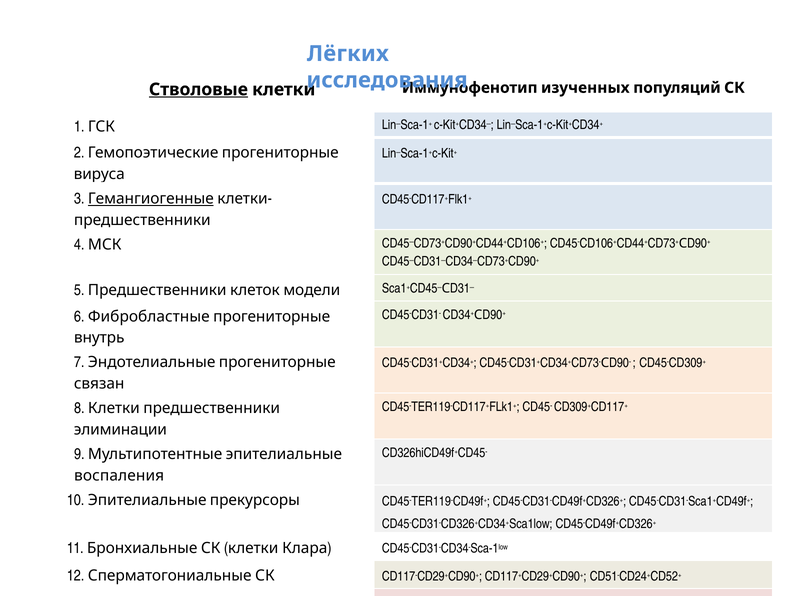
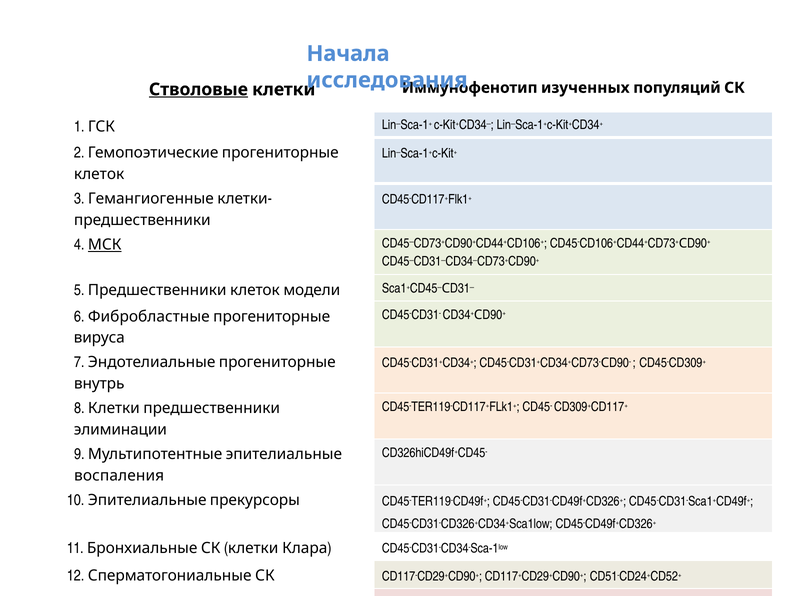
Лёгких: Лёгких -> Начала
вируса at (99, 174): вируса -> клеток
Гемангиогенные underline: present -> none
МСК underline: none -> present
внутрь: внутрь -> вируса
связан: связан -> внутрь
